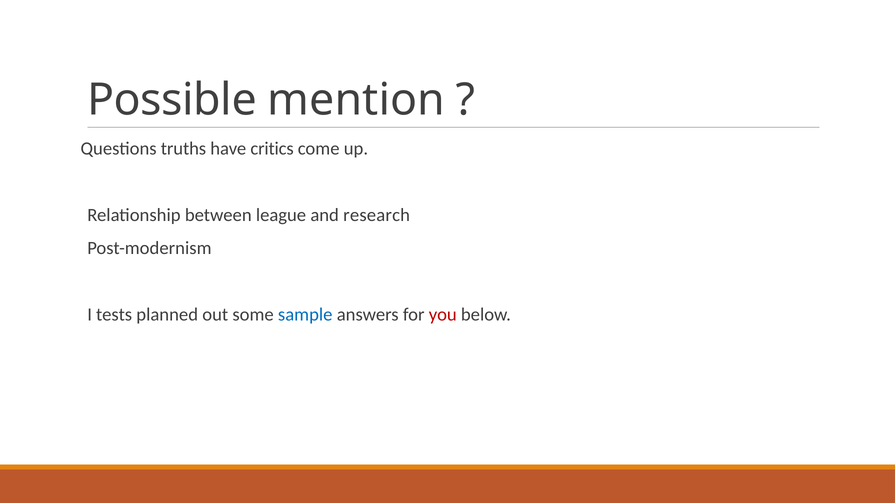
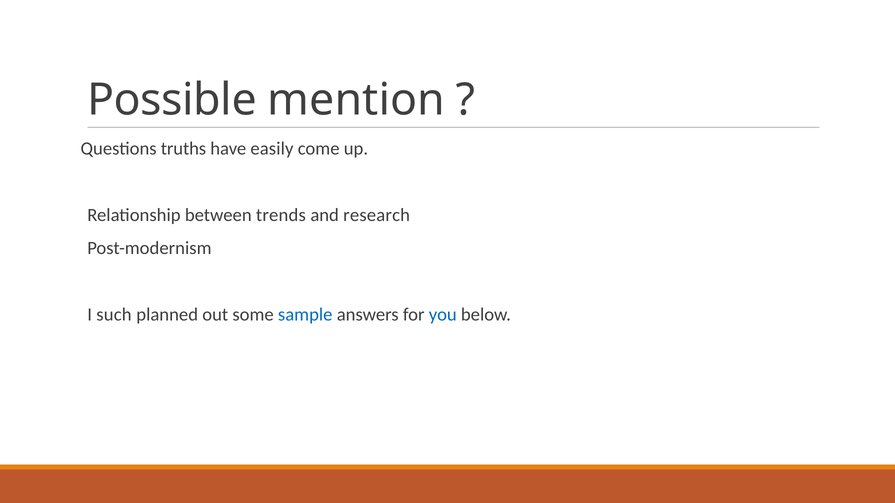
critics: critics -> easily
league: league -> trends
tests: tests -> such
you colour: red -> blue
